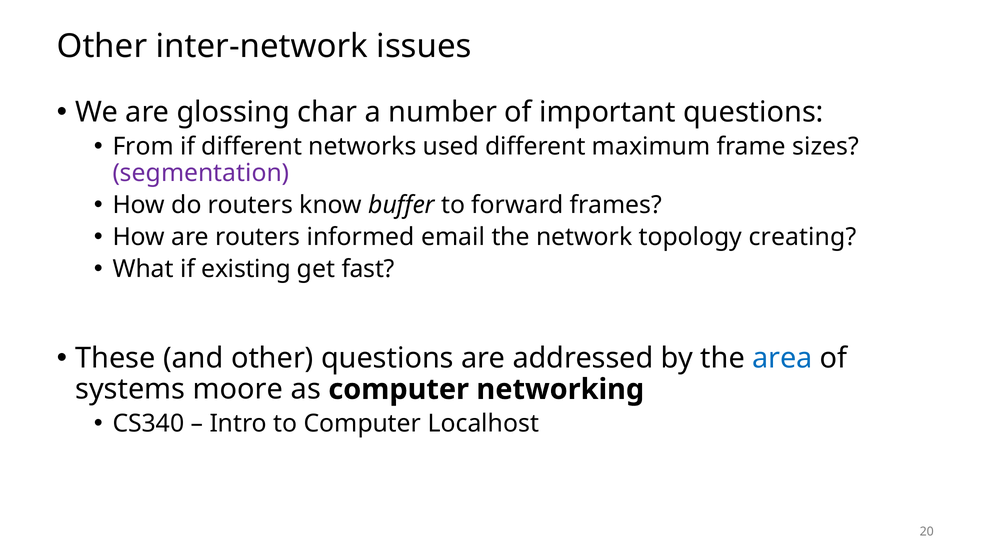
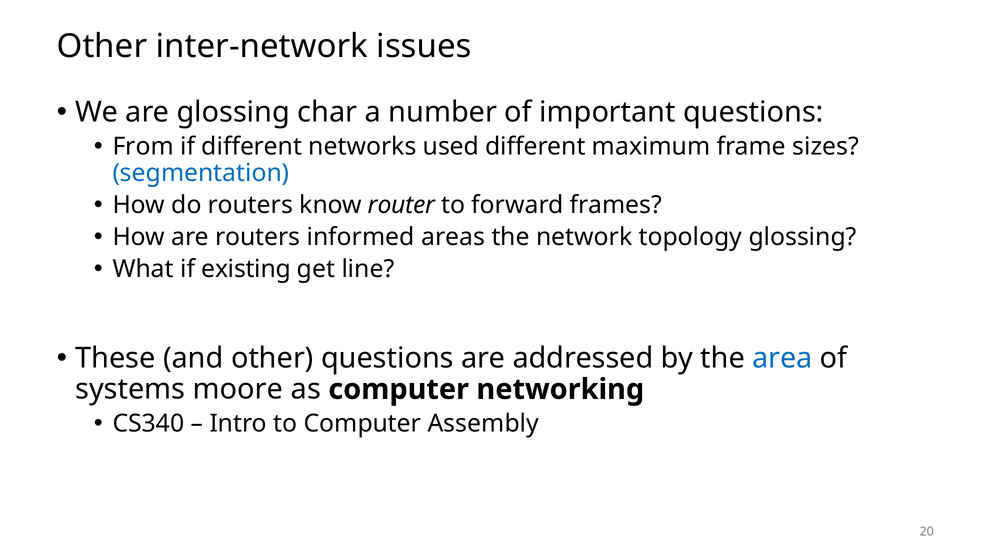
segmentation colour: purple -> blue
buffer: buffer -> router
email: email -> areas
topology creating: creating -> glossing
fast: fast -> line
Localhost: Localhost -> Assembly
